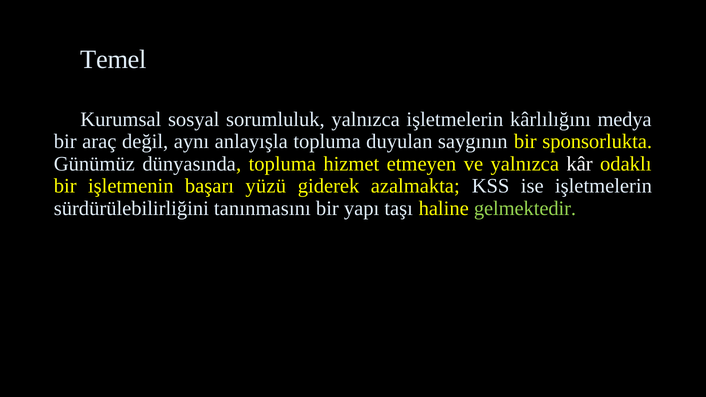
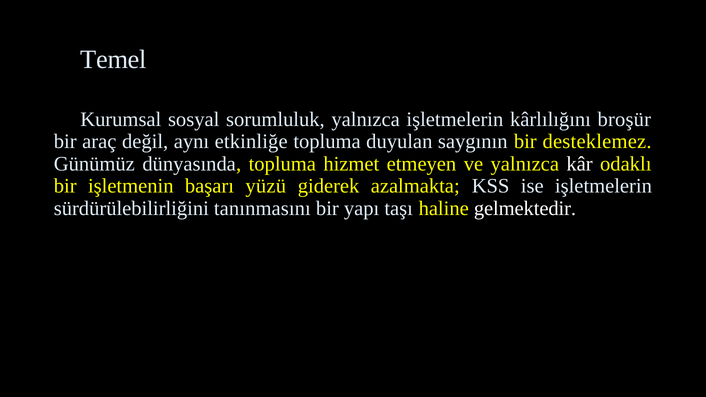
medya: medya -> broşür
anlayışla: anlayışla -> etkinliğe
sponsorlukta: sponsorlukta -> desteklemez
gelmektedir colour: light green -> white
